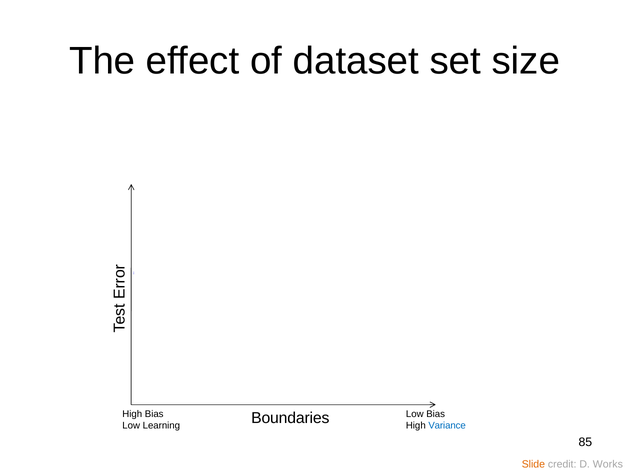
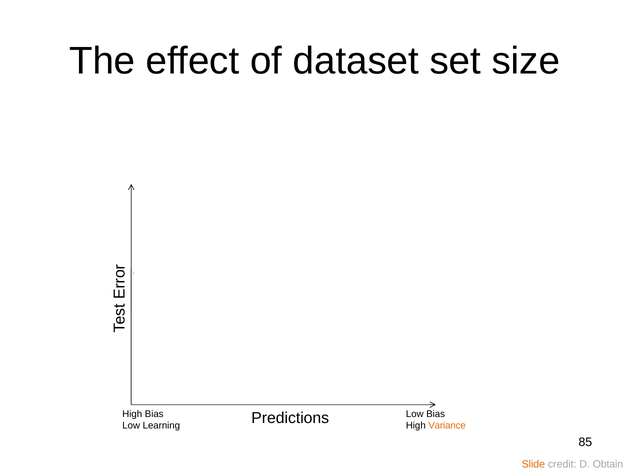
Boundaries: Boundaries -> Predictions
Variance colour: blue -> orange
Works: Works -> Obtain
